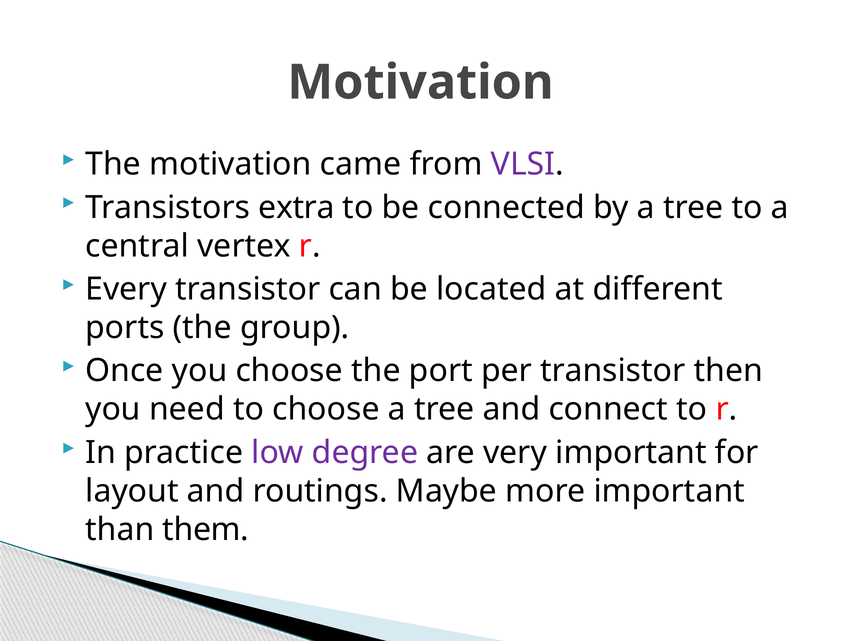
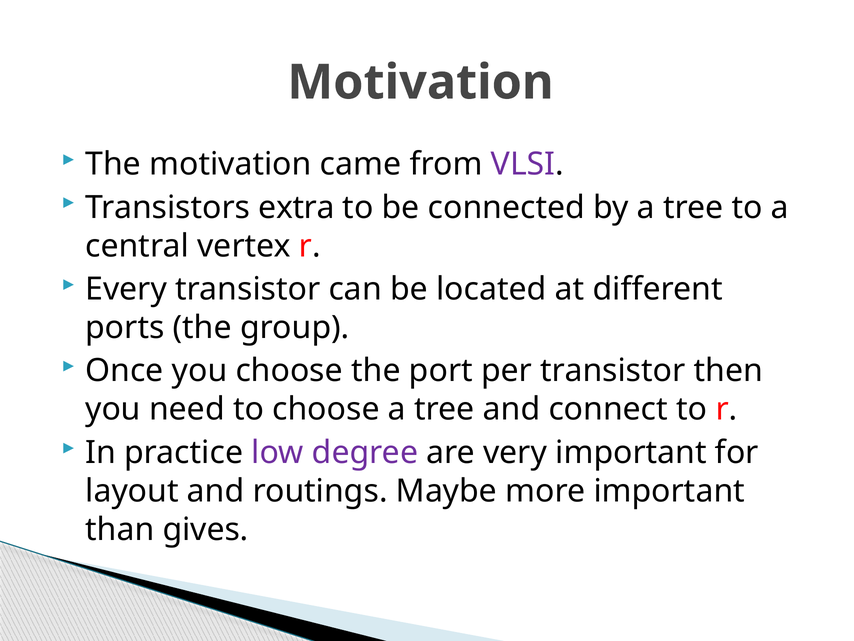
them: them -> gives
